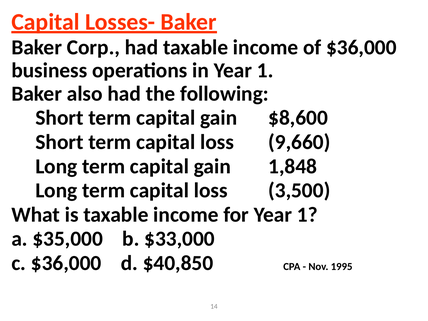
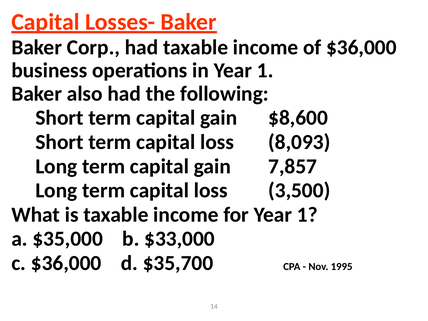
9,660: 9,660 -> 8,093
1,848: 1,848 -> 7,857
$40,850: $40,850 -> $35,700
